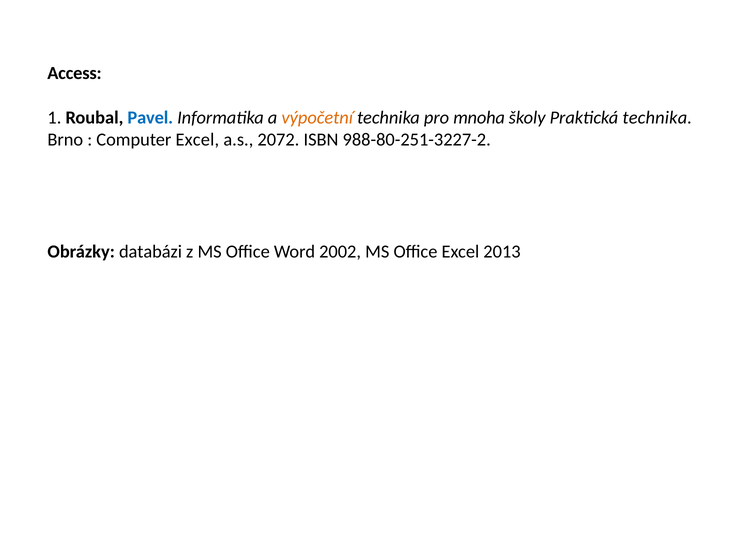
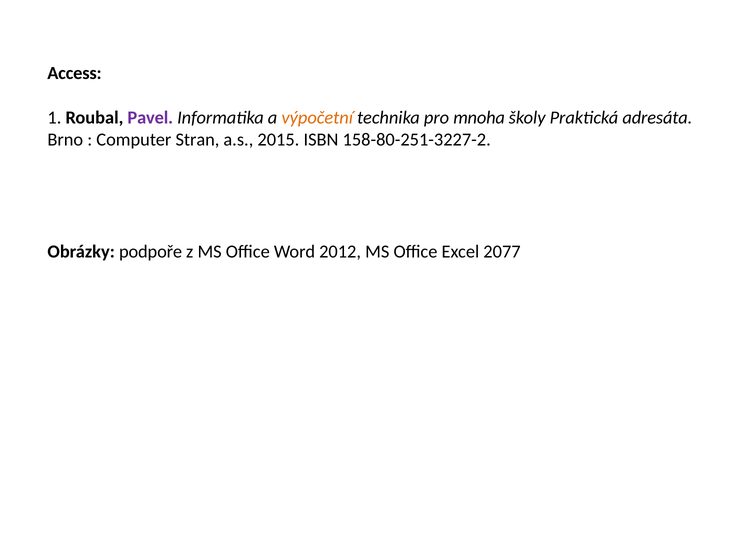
Pavel colour: blue -> purple
Praktická technika: technika -> adresáta
Computer Excel: Excel -> Stran
2072: 2072 -> 2015
988-80-251-3227-2: 988-80-251-3227-2 -> 158-80-251-3227-2
databázi: databázi -> podpoře
2002: 2002 -> 2012
2013: 2013 -> 2077
